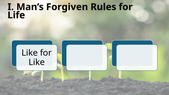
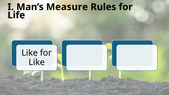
Forgiven: Forgiven -> Measure
